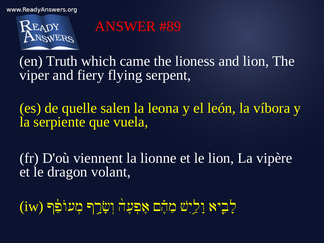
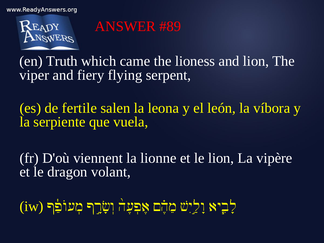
quelle: quelle -> fertile
